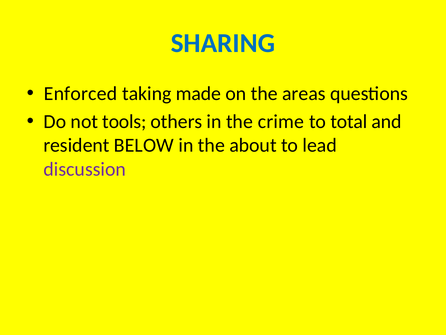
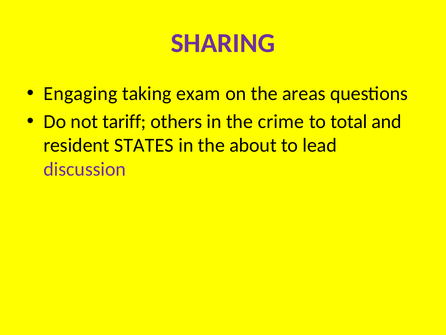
SHARING colour: blue -> purple
Enforced: Enforced -> Engaging
made: made -> exam
tools: tools -> tariff
BELOW: BELOW -> STATES
